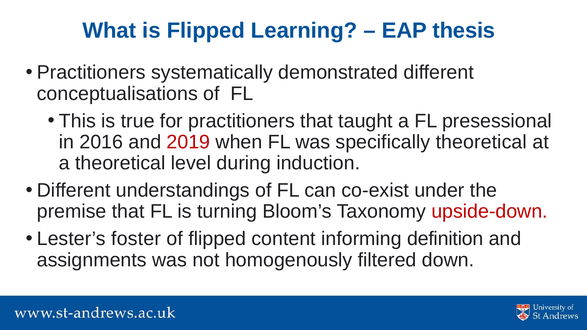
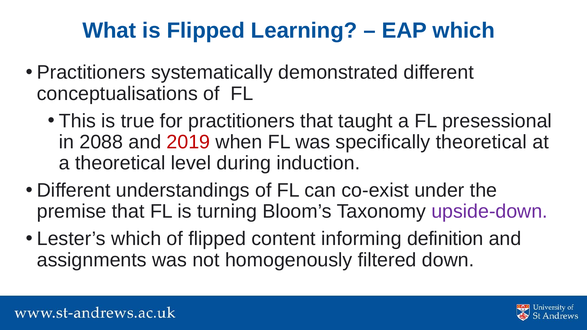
EAP thesis: thesis -> which
2016: 2016 -> 2088
upside-down colour: red -> purple
Lester’s foster: foster -> which
